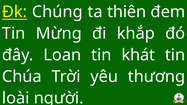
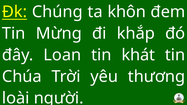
thiên: thiên -> khôn
